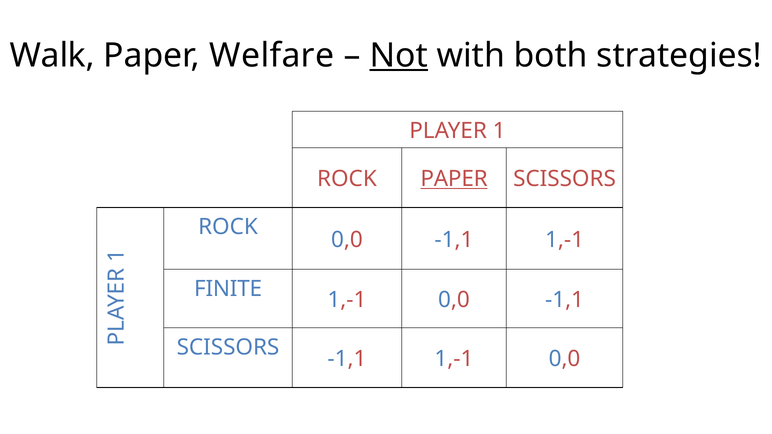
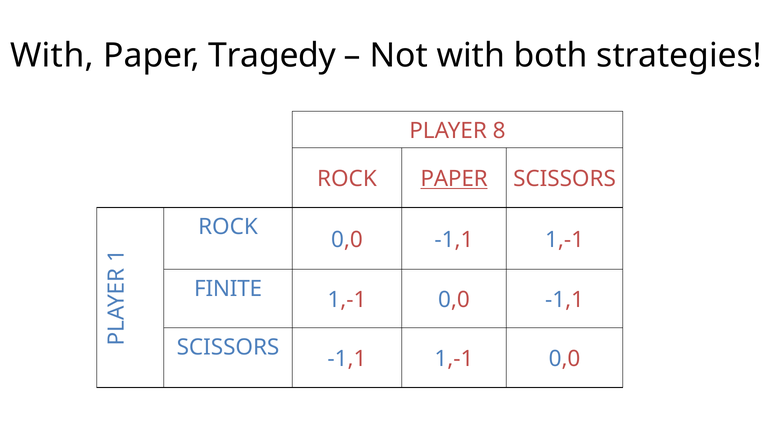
Walk at (52, 55): Walk -> With
Welfare: Welfare -> Tragedy
Not underline: present -> none
PLAYER 1: 1 -> 8
